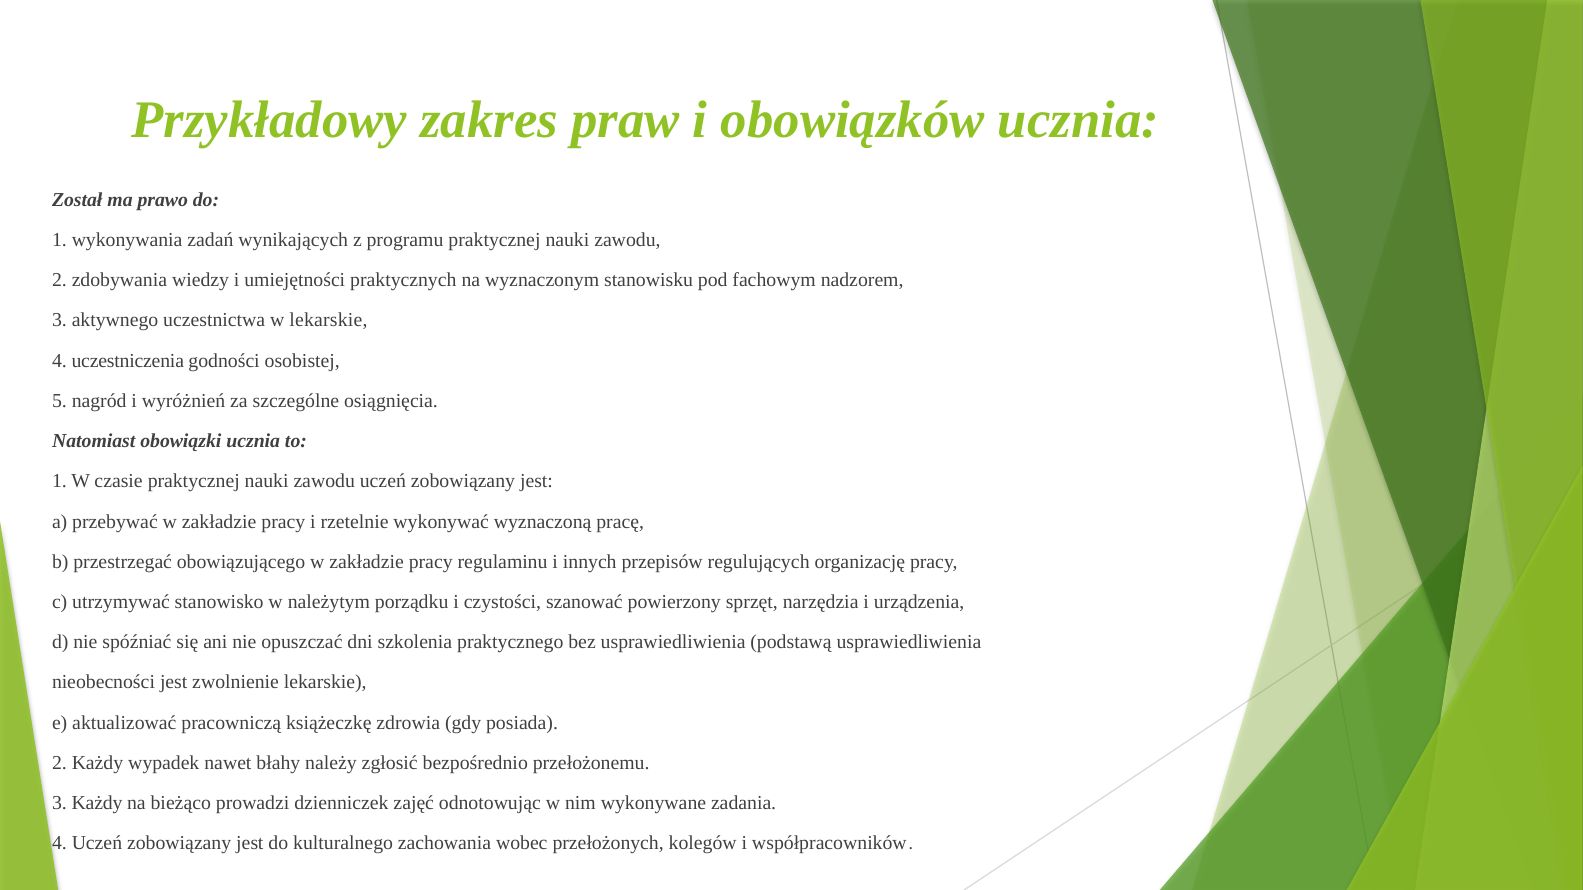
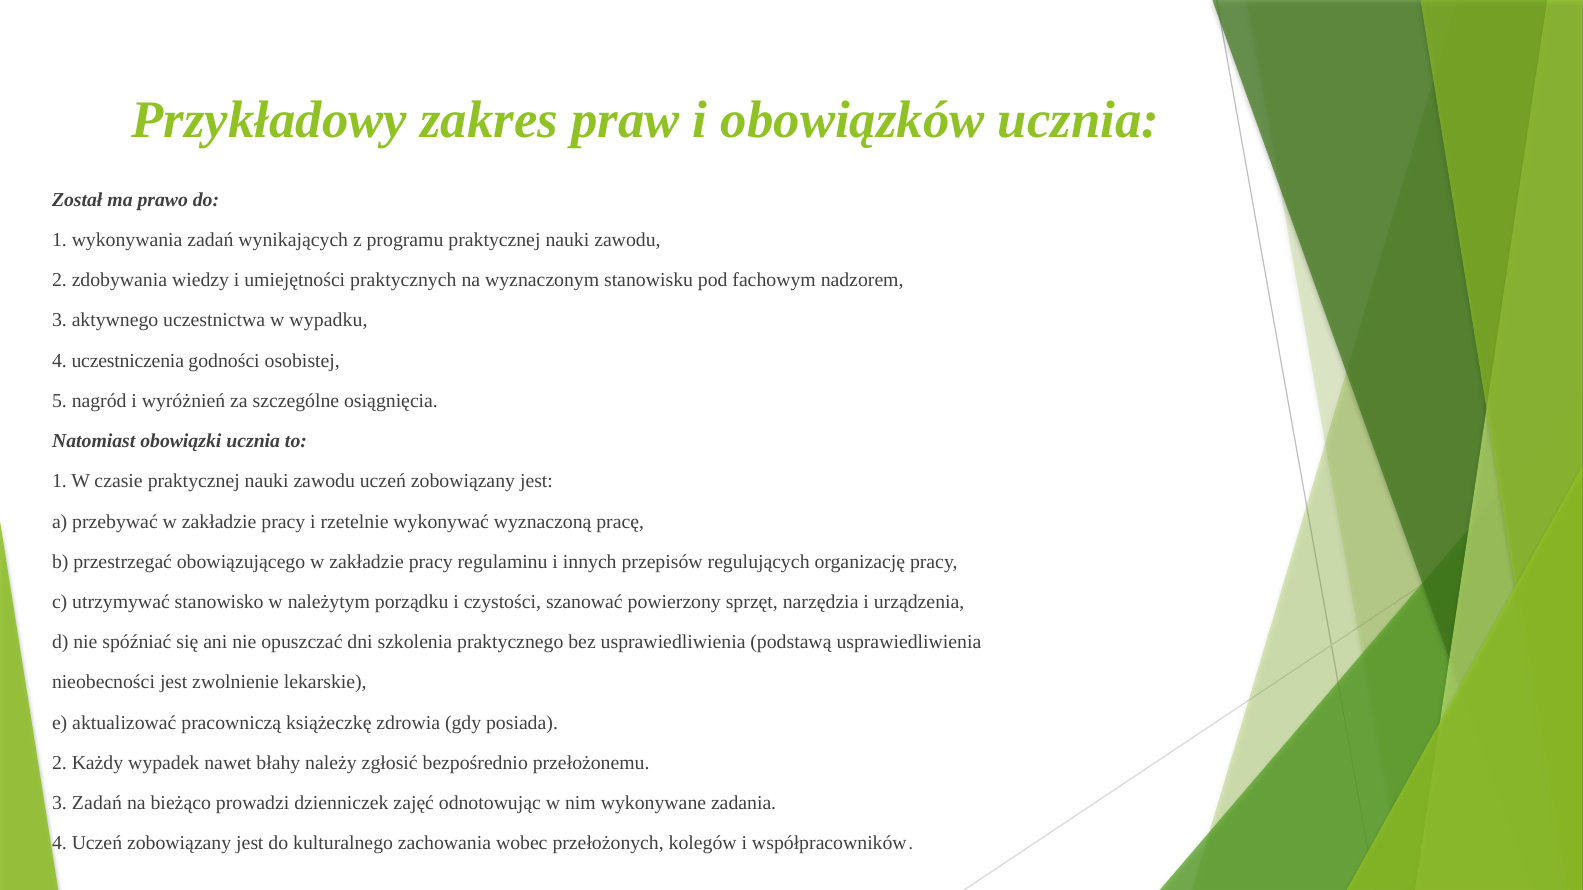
w lekarskie: lekarskie -> wypadku
3 Każdy: Każdy -> Zadań
